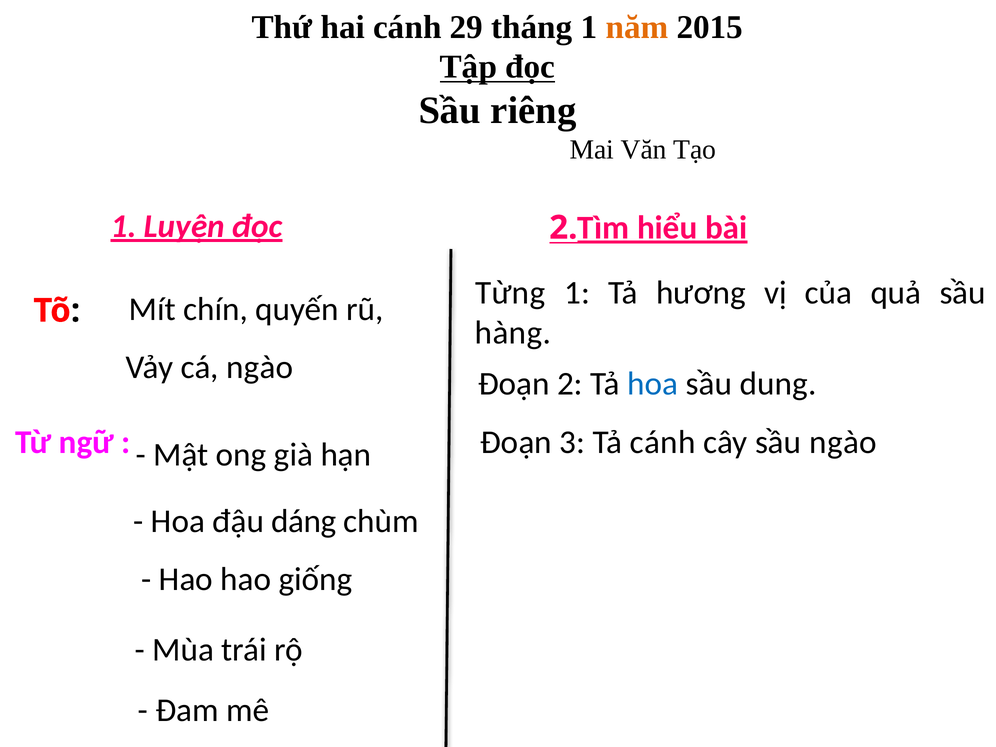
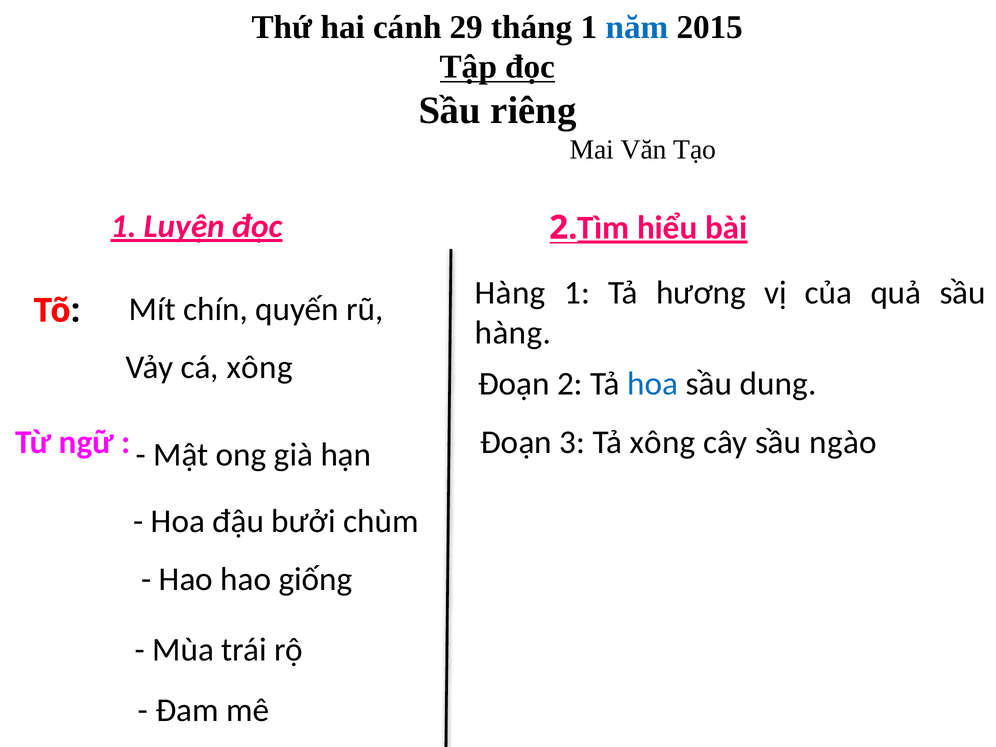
năm colour: orange -> blue
Từng at (510, 293): Từng -> Hàng
cá ngào: ngào -> xông
Tả cánh: cánh -> xông
dáng: dáng -> bưởi
